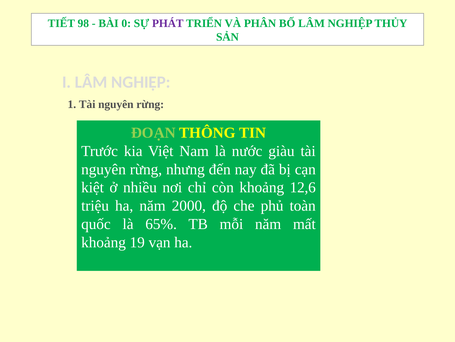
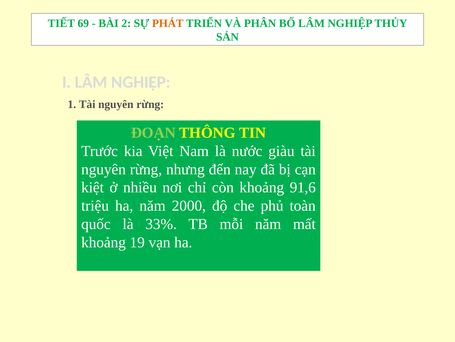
98: 98 -> 69
0: 0 -> 2
PHÁT colour: purple -> orange
12,6: 12,6 -> 91,6
65%: 65% -> 33%
